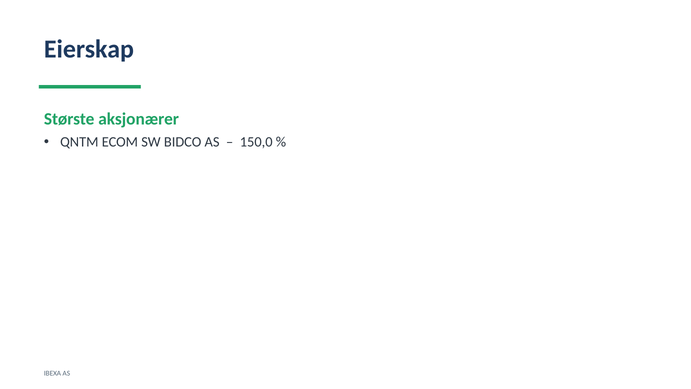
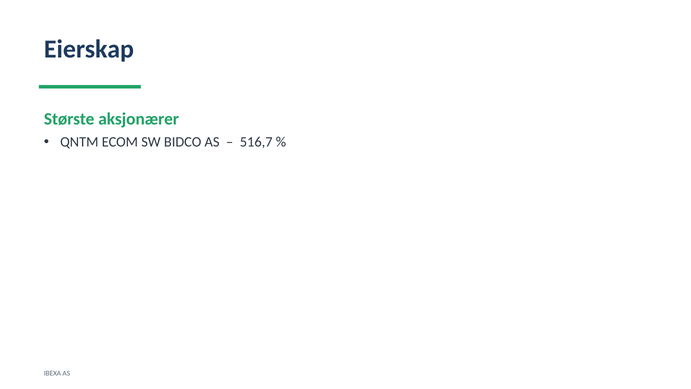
150,0: 150,0 -> 516,7
